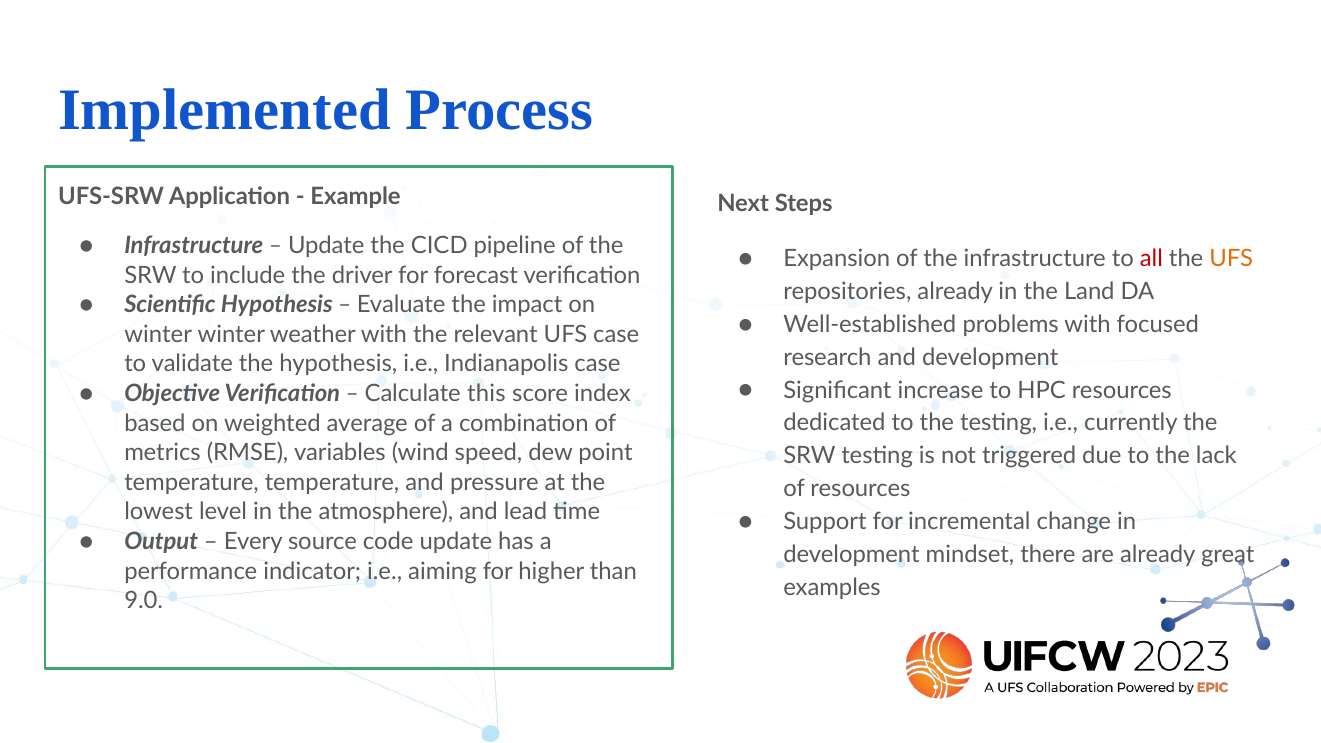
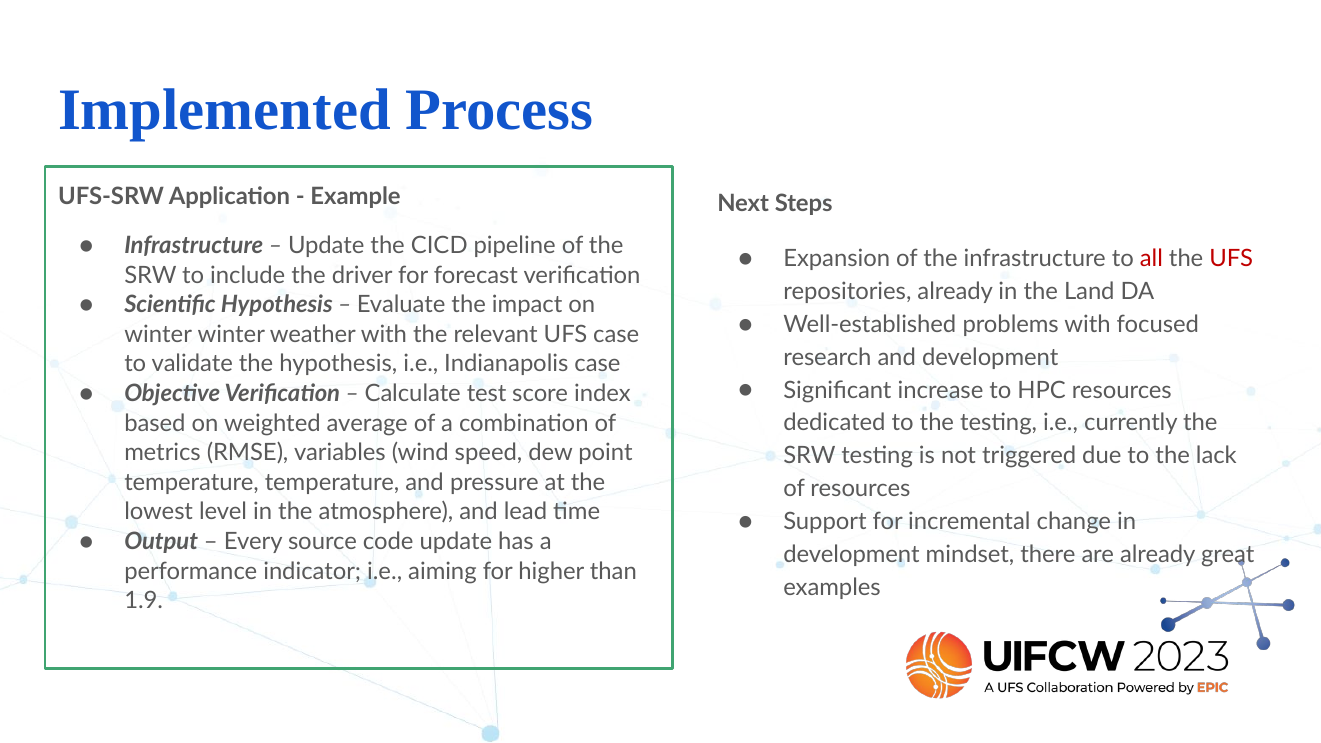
UFS at (1231, 259) colour: orange -> red
this: this -> test
9.0: 9.0 -> 1.9
